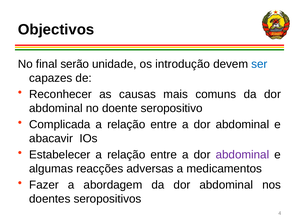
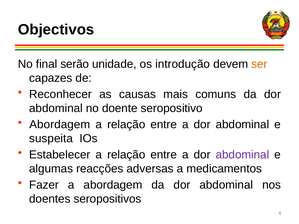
ser colour: blue -> orange
Complicada at (60, 125): Complicada -> Abordagem
abacavir: abacavir -> suspeita
